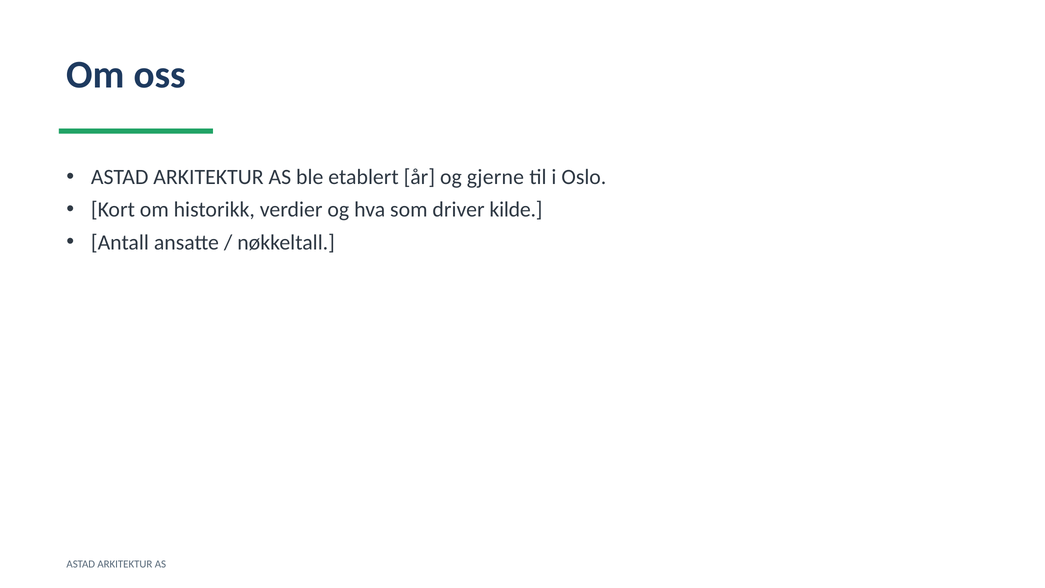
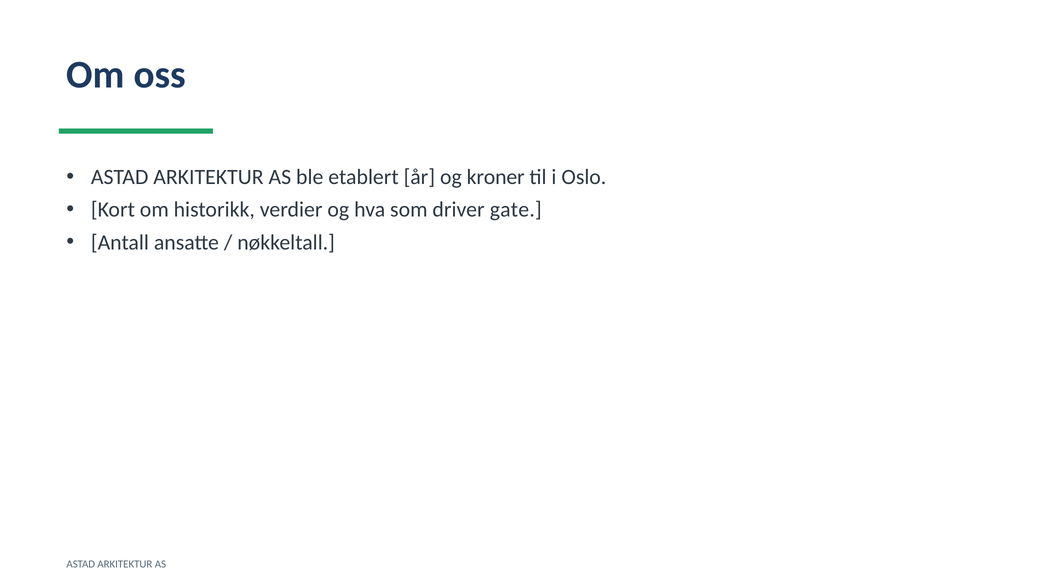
gjerne: gjerne -> kroner
kilde: kilde -> gate
